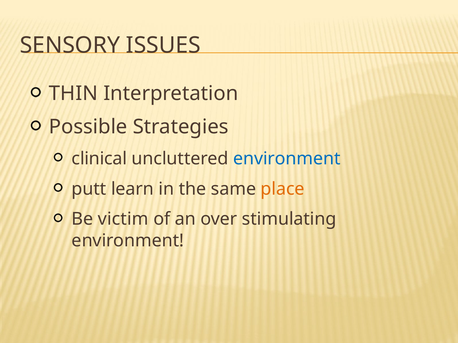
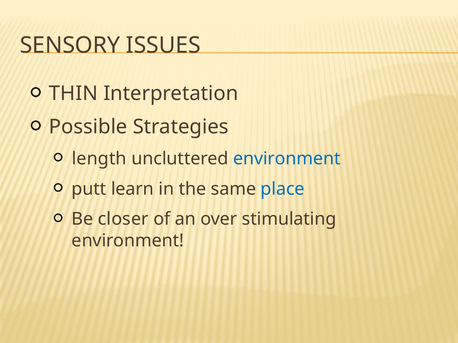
clinical: clinical -> length
place colour: orange -> blue
victim: victim -> closer
